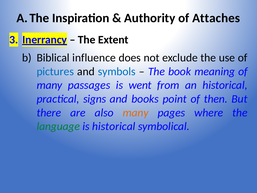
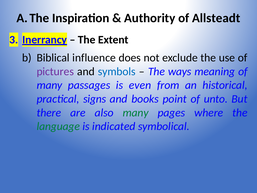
Attaches: Attaches -> Allsteadt
pictures colour: blue -> purple
book: book -> ways
went: went -> even
then: then -> unto
many at (136, 112) colour: orange -> green
is historical: historical -> indicated
